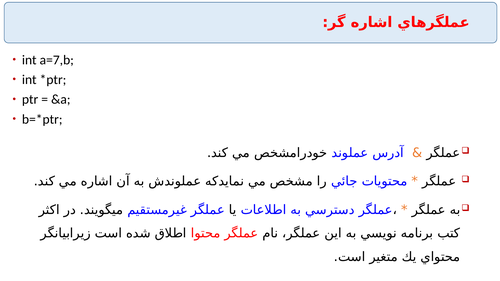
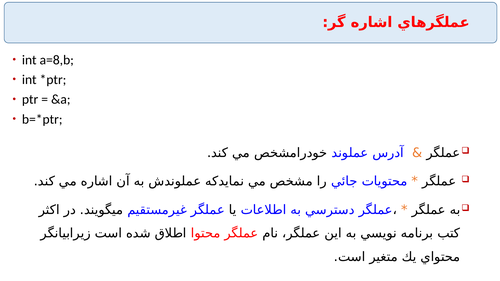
a=7,b: a=7,b -> a=8,b
